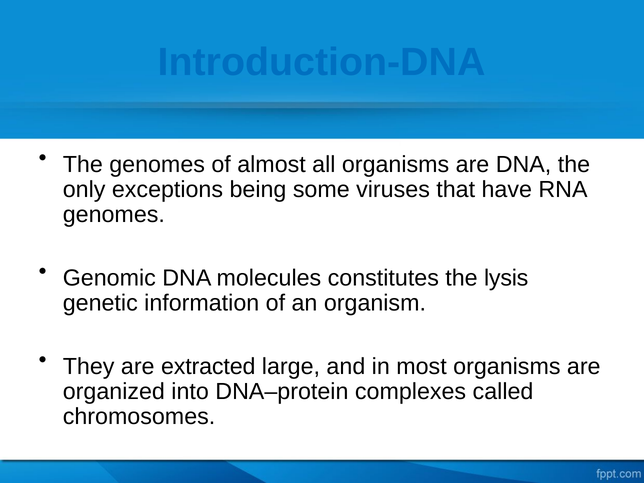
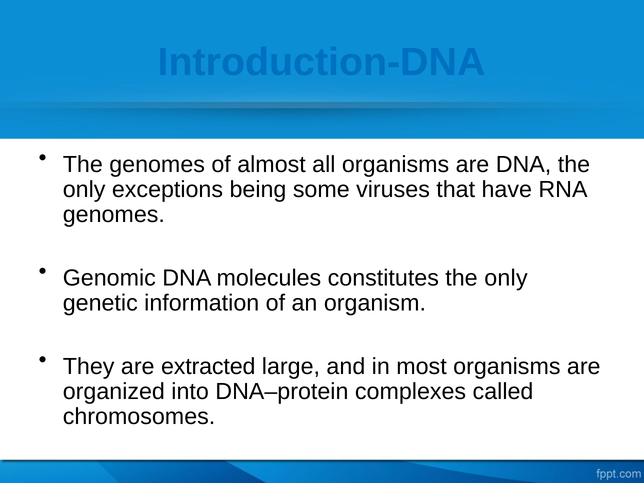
constitutes the lysis: lysis -> only
